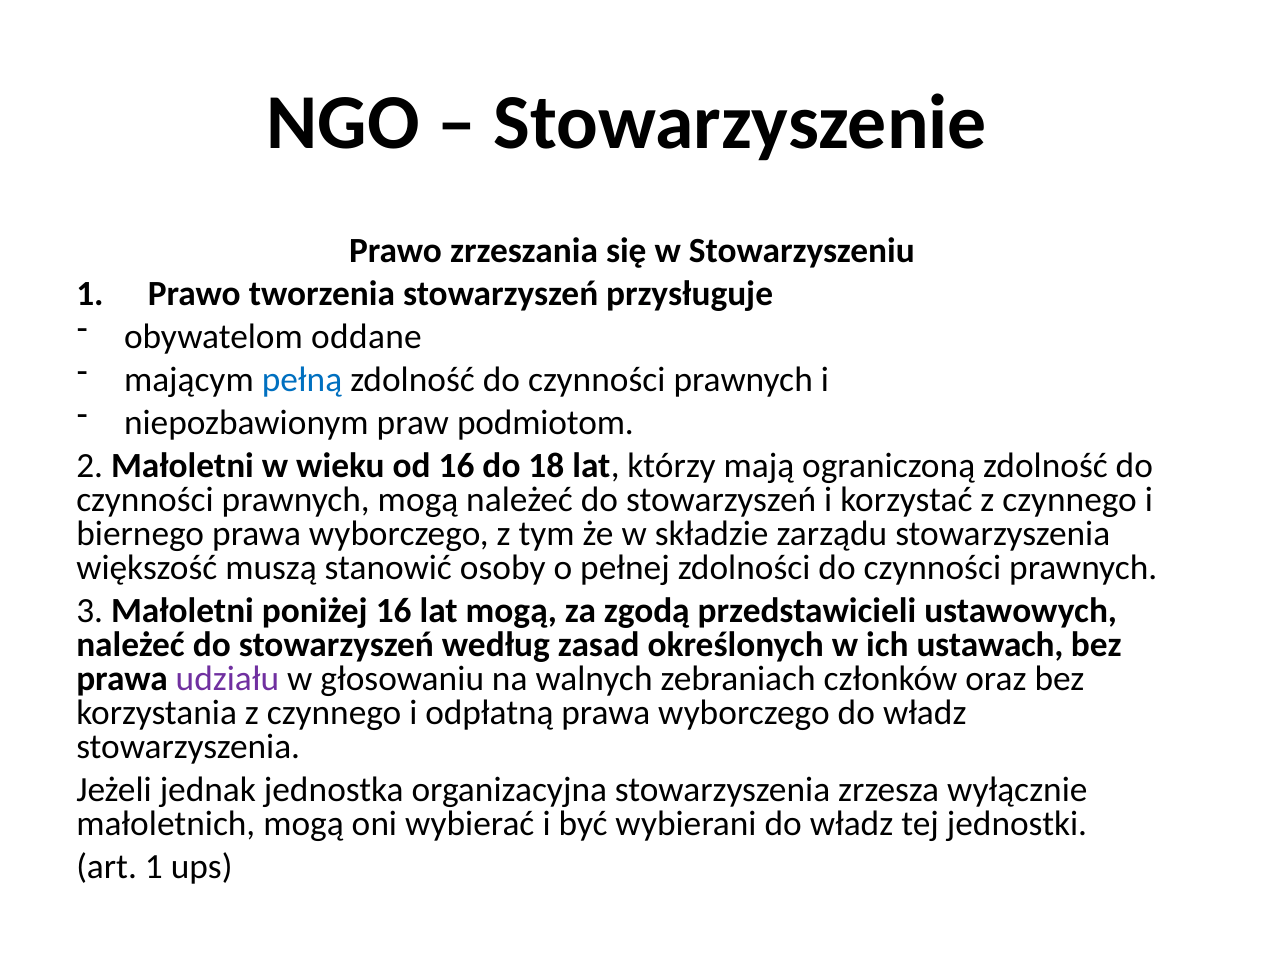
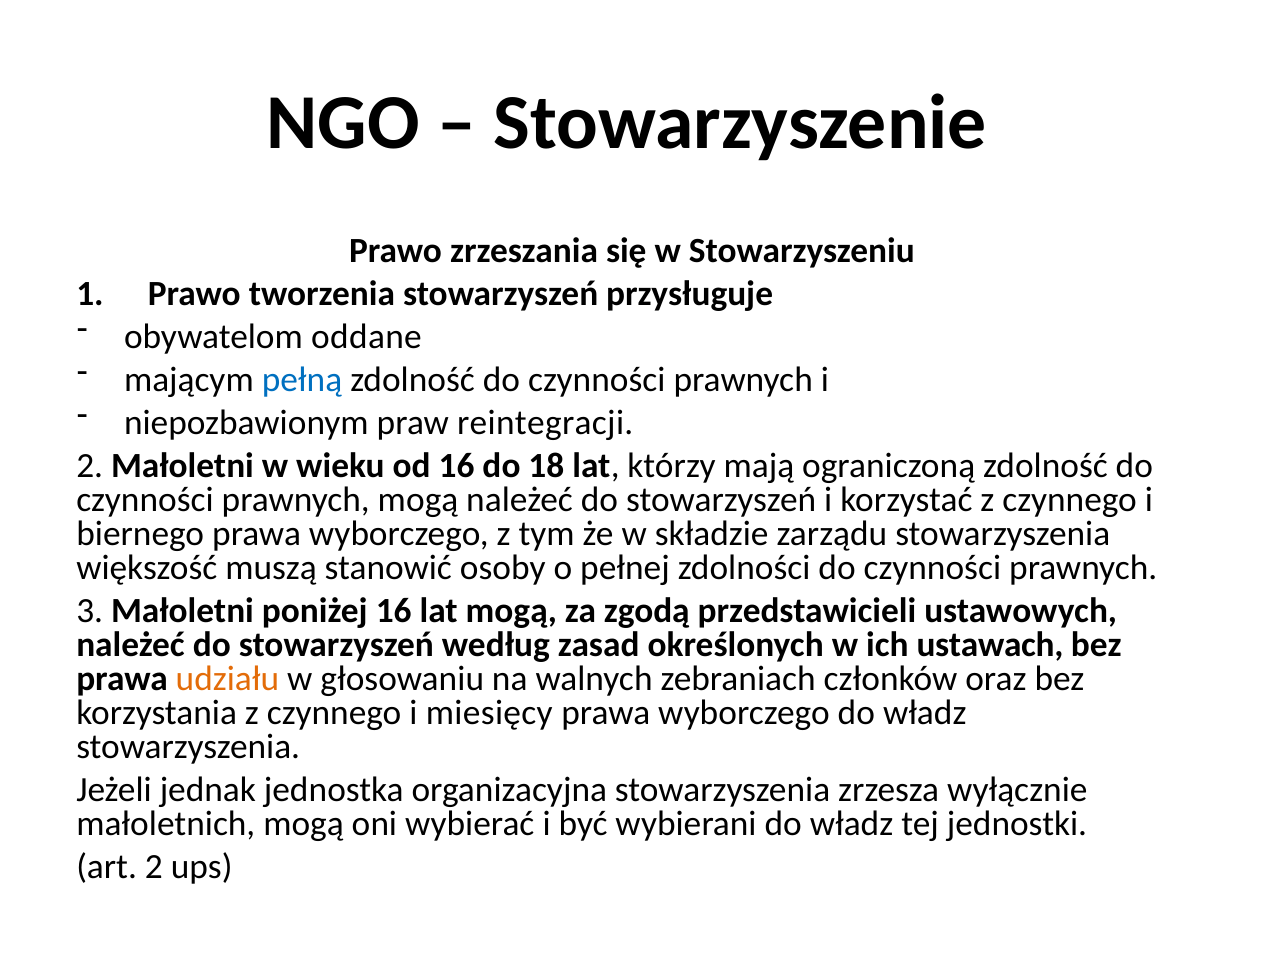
podmiotom: podmiotom -> reintegracji
udziału colour: purple -> orange
odpłatną: odpłatną -> miesięcy
art 1: 1 -> 2
